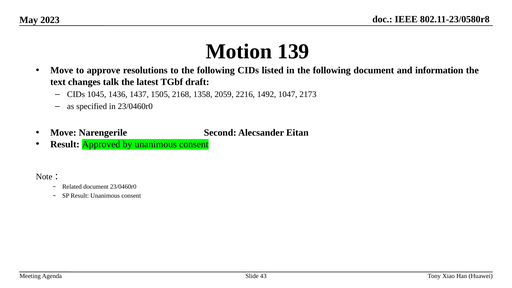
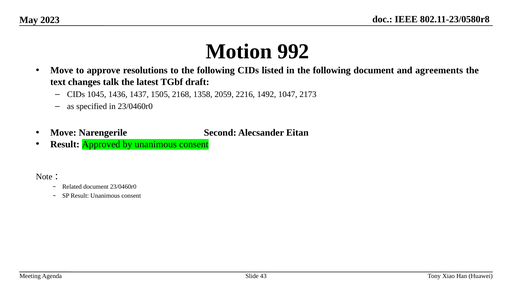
139: 139 -> 992
information: information -> agreements
